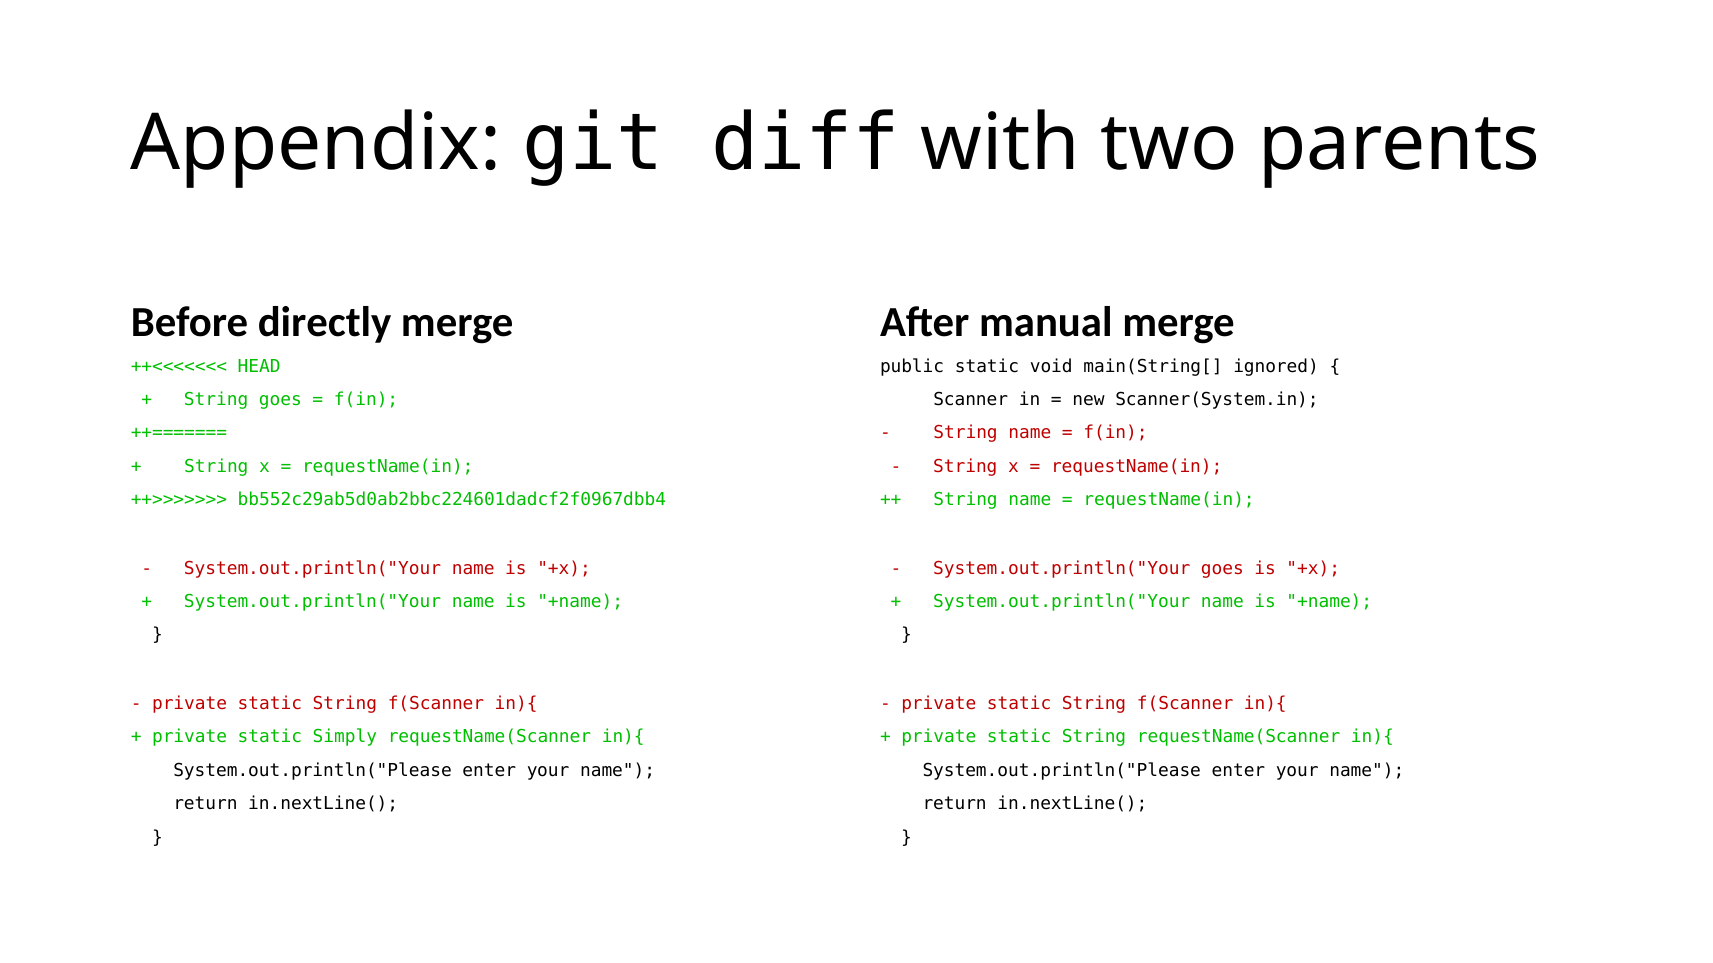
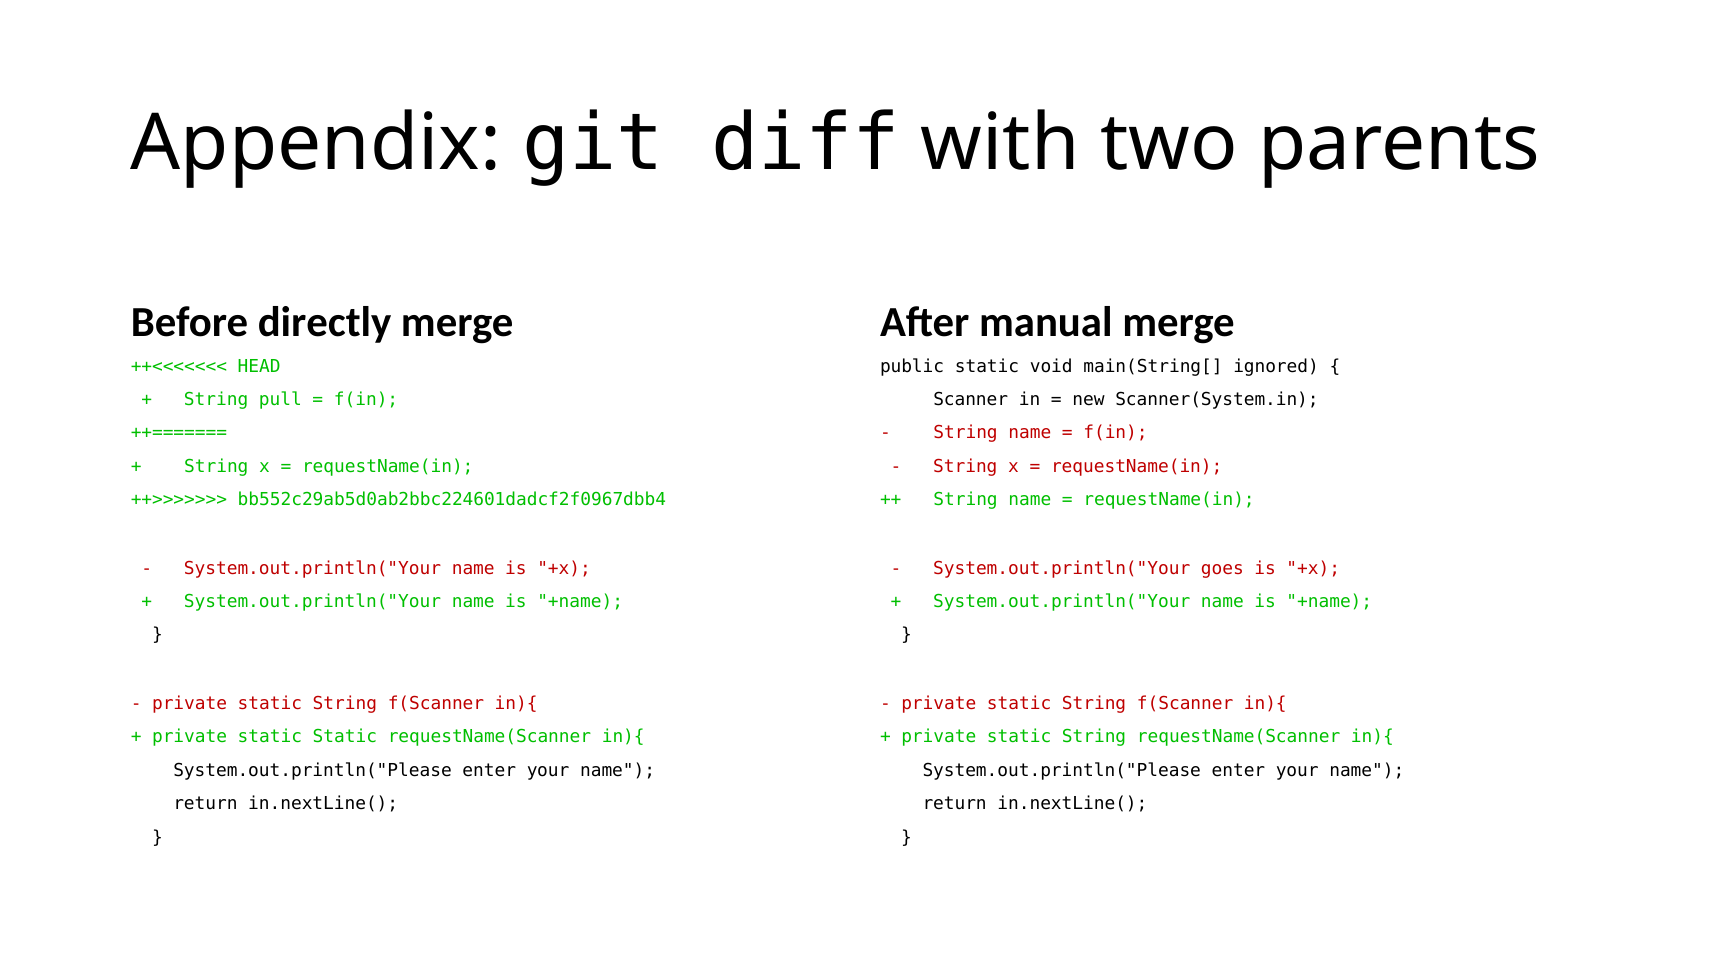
String goes: goes -> pull
static Simply: Simply -> Static
